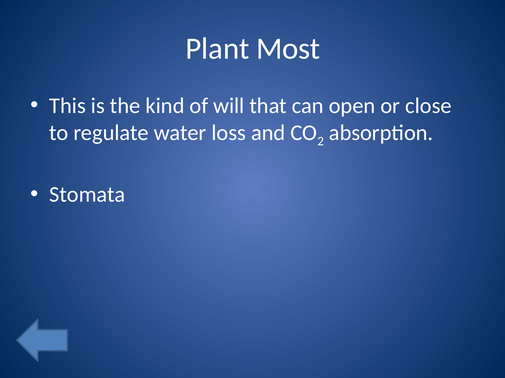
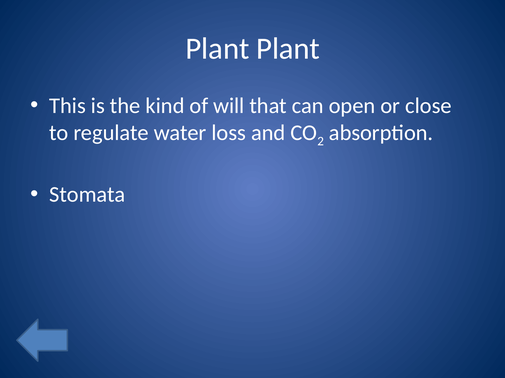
Plant Most: Most -> Plant
